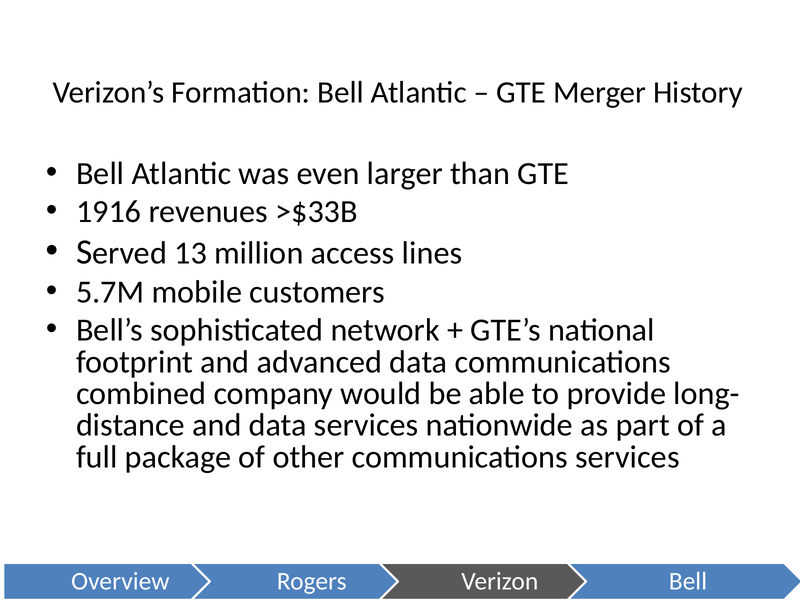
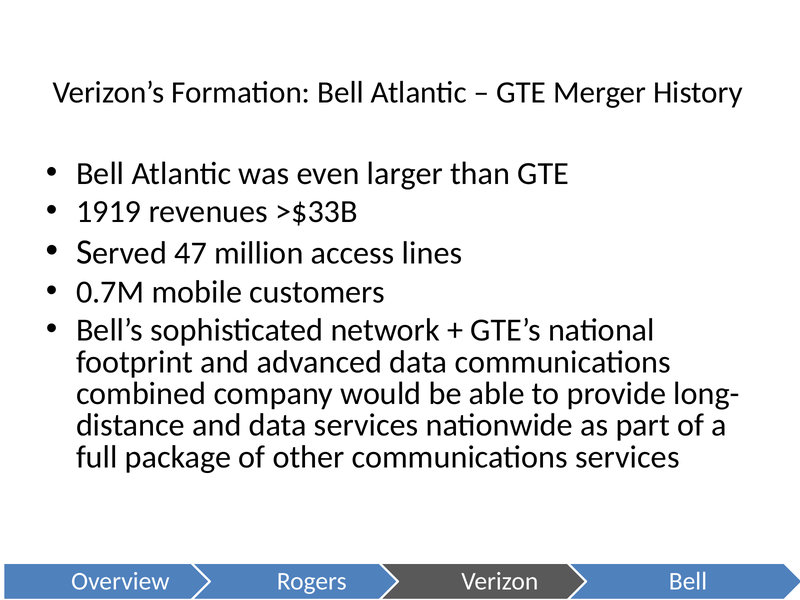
1916: 1916 -> 1919
13: 13 -> 47
5.7M: 5.7M -> 0.7M
